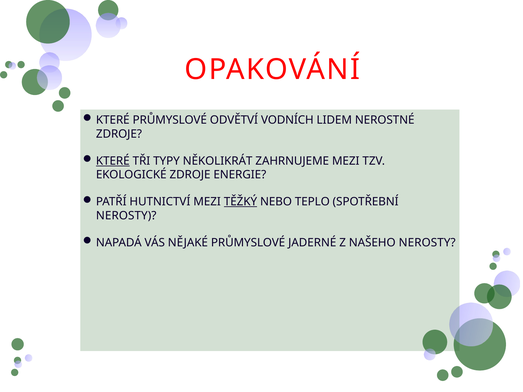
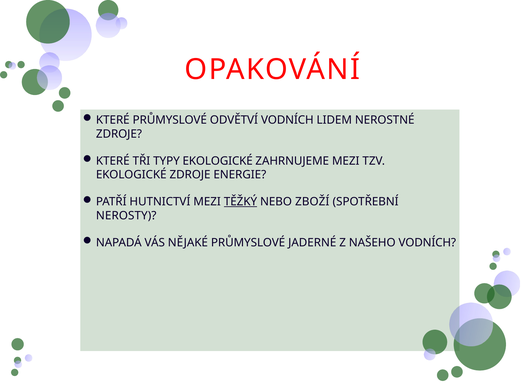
KTERÉ at (113, 161) underline: present -> none
TYPY NĚKOLIKRÁT: NĚKOLIKRÁT -> EKOLOGICKÉ
TEPLO: TEPLO -> ZBOŽÍ
NAŠEHO NEROSTY: NEROSTY -> VODNÍCH
